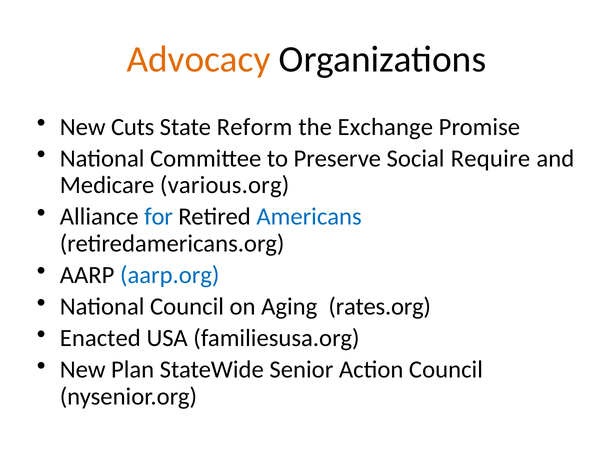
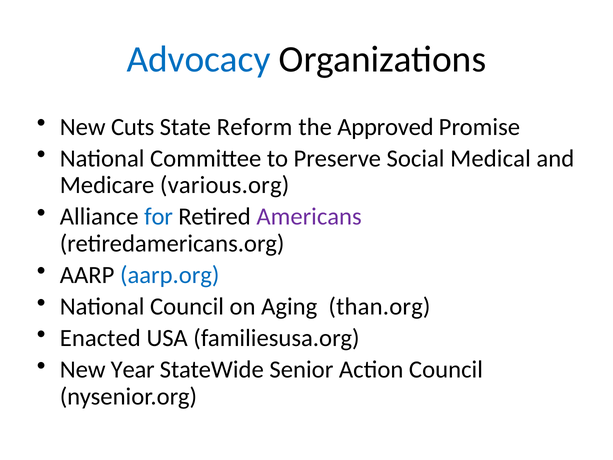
Advocacy colour: orange -> blue
Exchange: Exchange -> Approved
Require: Require -> Medical
Americans colour: blue -> purple
rates.org: rates.org -> than.org
Plan: Plan -> Year
